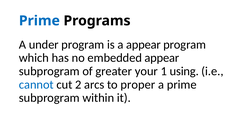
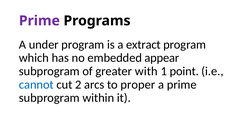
Prime at (39, 21) colour: blue -> purple
a appear: appear -> extract
your: your -> with
using: using -> point
